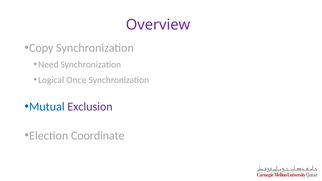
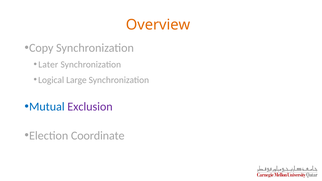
Overview colour: purple -> orange
Need: Need -> Later
Once: Once -> Large
